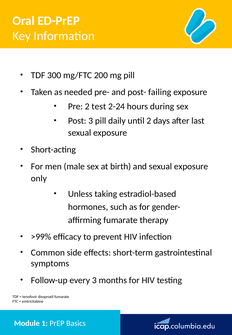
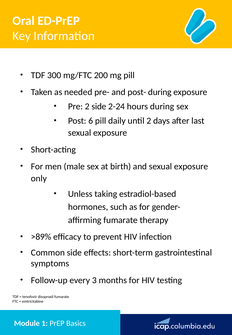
post- failing: failing -> during
2 test: test -> side
Post 3: 3 -> 6
>99%: >99% -> >89%
